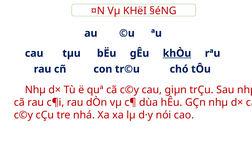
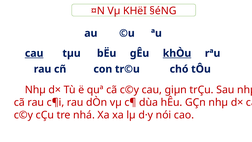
cau at (34, 53) underline: none -> present
